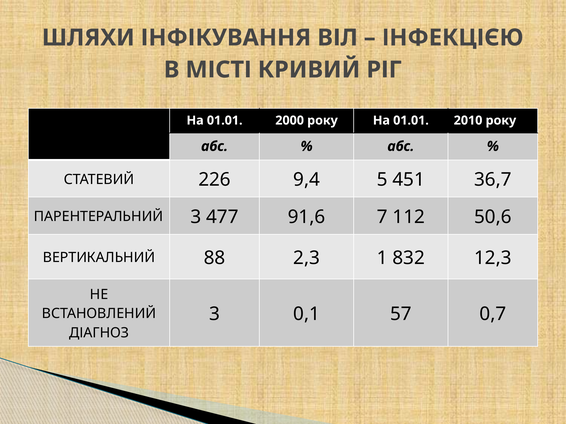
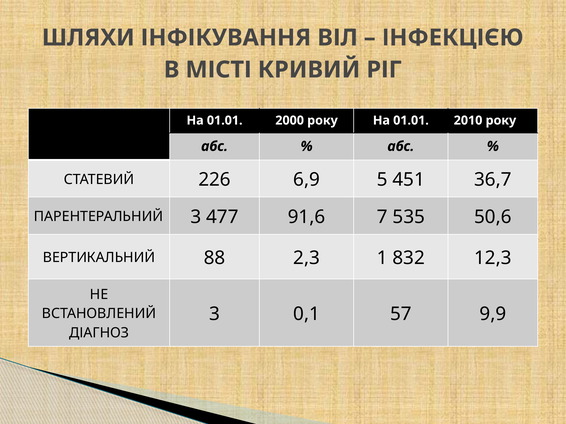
9,4: 9,4 -> 6,9
112: 112 -> 535
0,7: 0,7 -> 9,9
